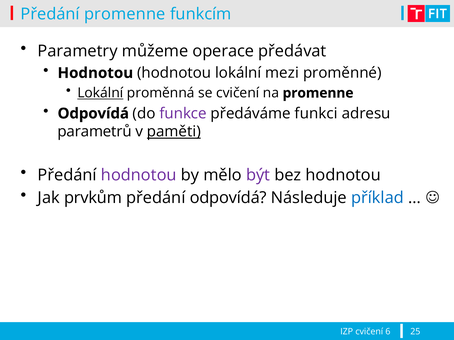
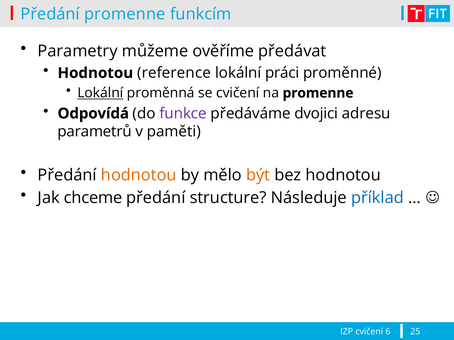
operace: operace -> ověříme
Hodnotou hodnotou: hodnotou -> reference
mezi: mezi -> práci
funkci: funkci -> dvojici
paměti underline: present -> none
hodnotou at (139, 175) colour: purple -> orange
být colour: purple -> orange
prvkům: prvkům -> chceme
předání odpovídá: odpovídá -> structure
